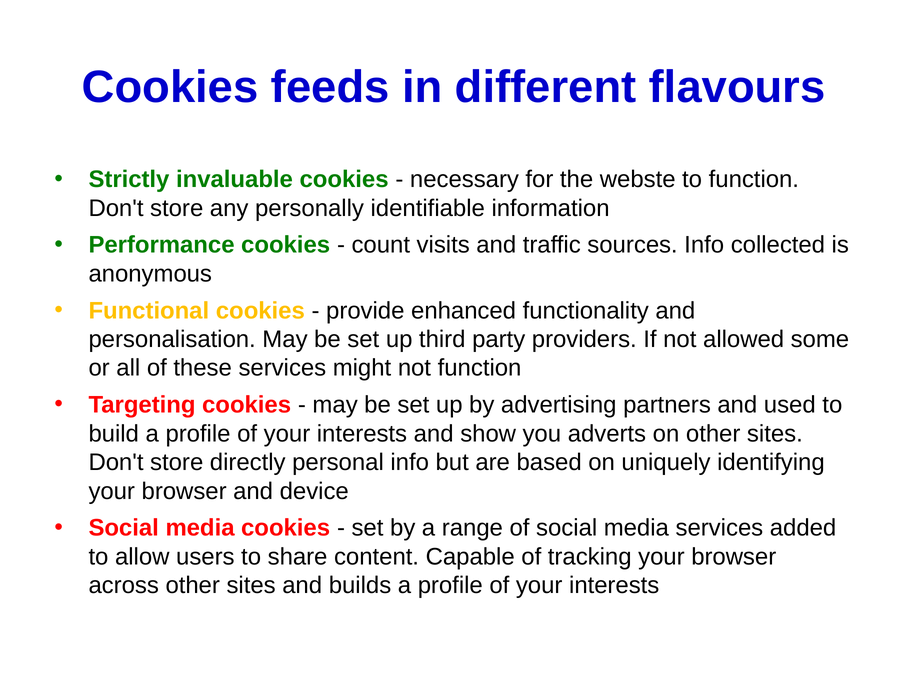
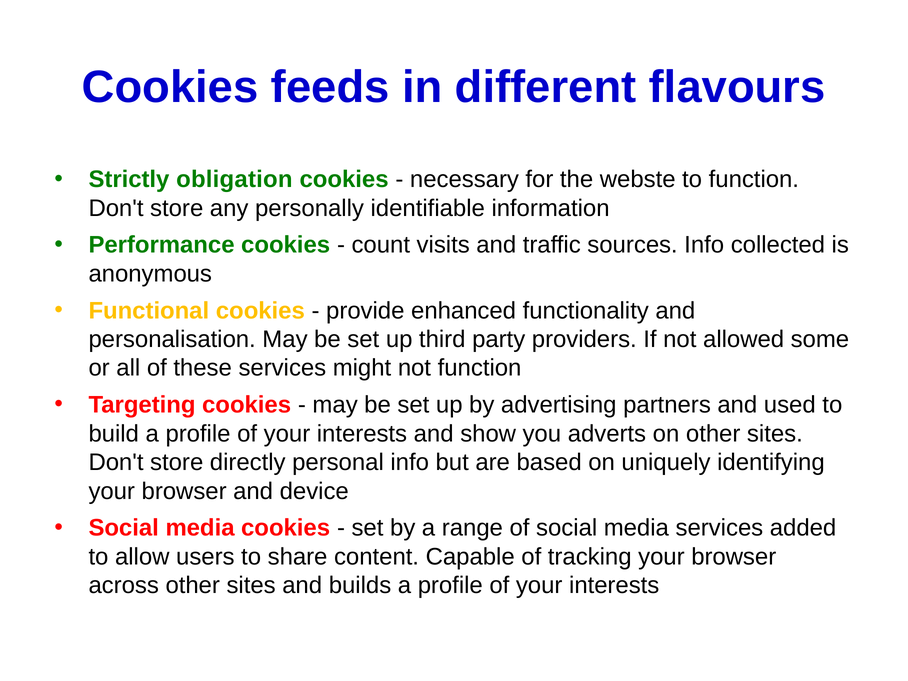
invaluable: invaluable -> obligation
